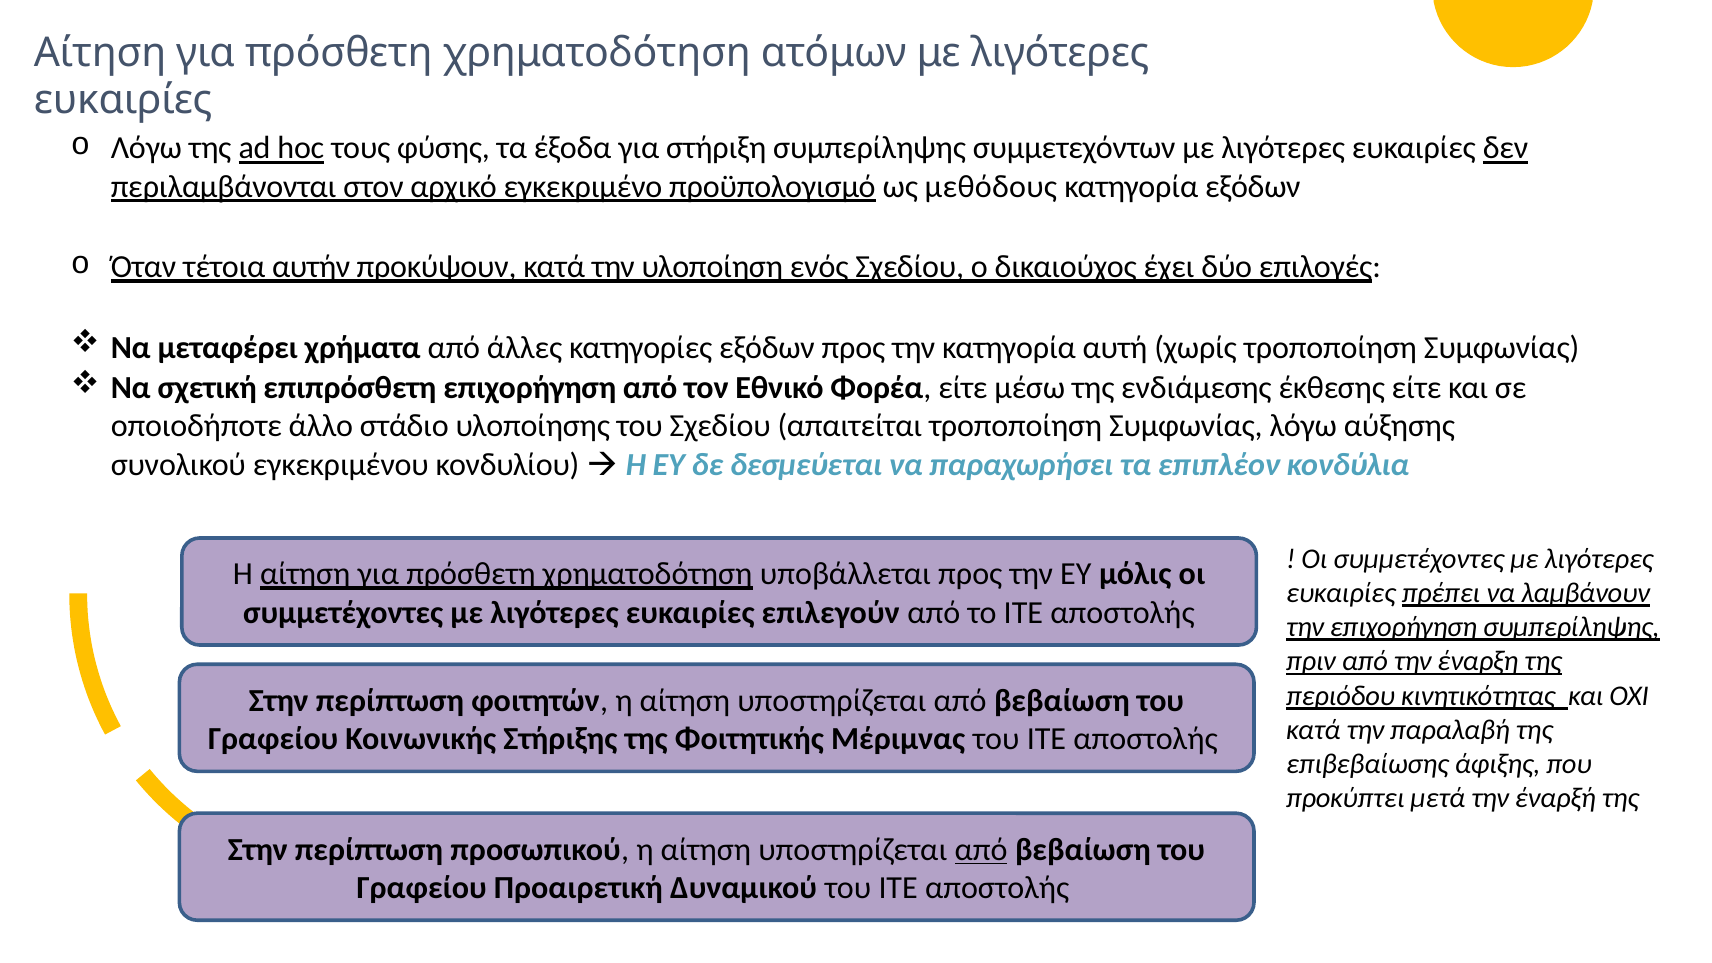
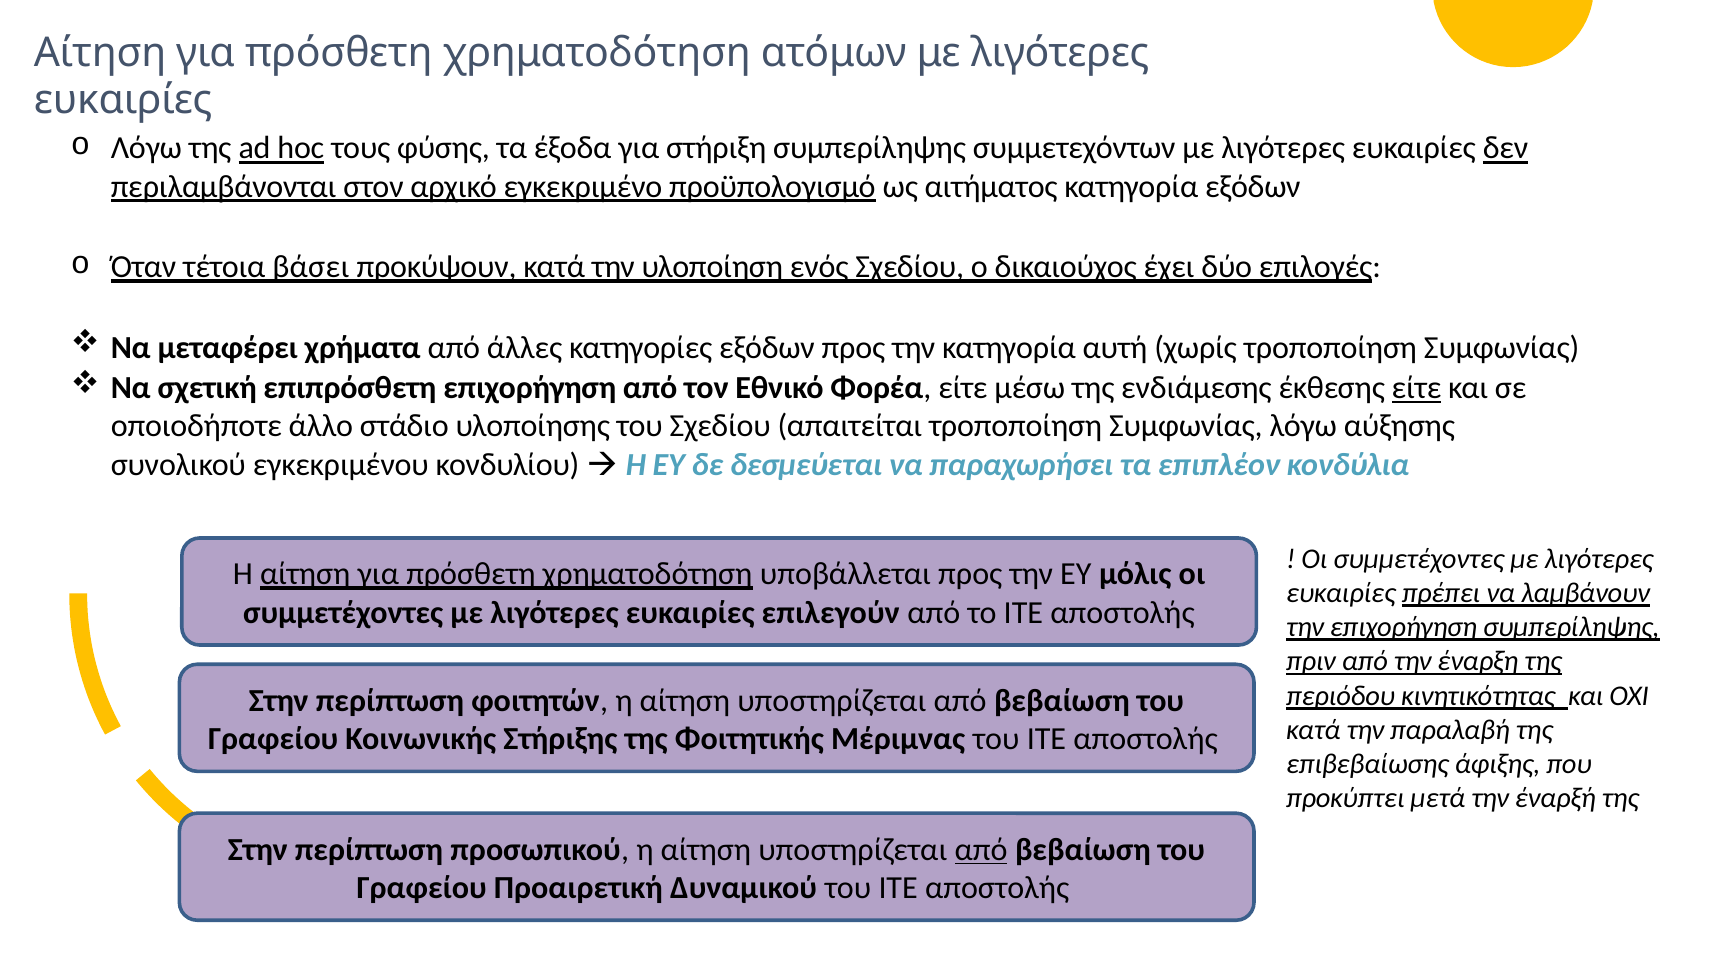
μεθόδους: μεθόδους -> αιτήματος
αυτήν: αυτήν -> βάσει
είτε at (1417, 388) underline: none -> present
